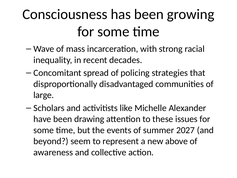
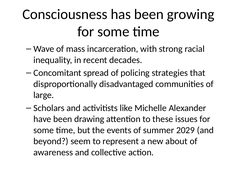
2027: 2027 -> 2029
above: above -> about
